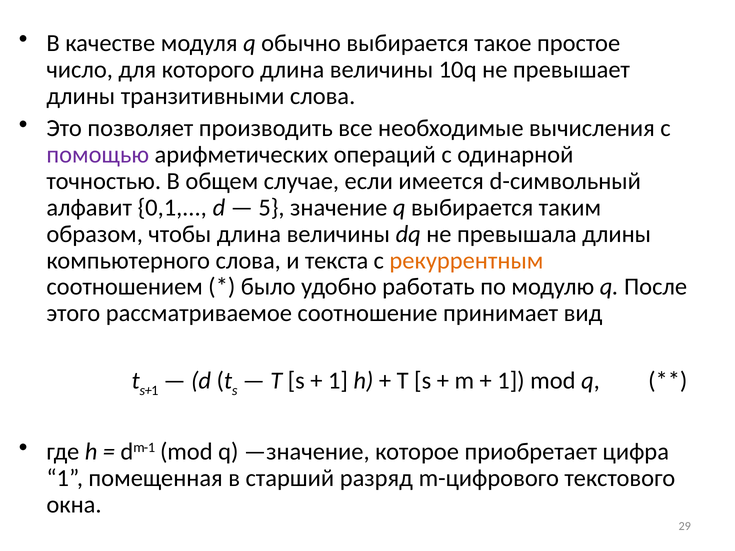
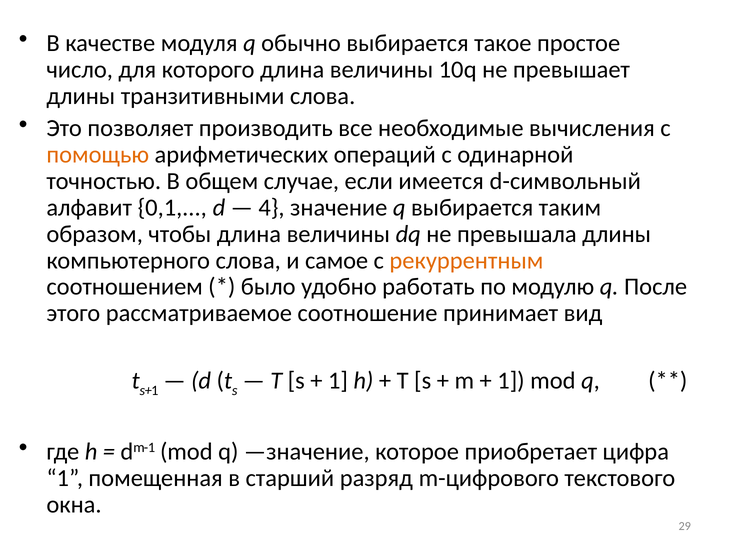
помощью colour: purple -> orange
5: 5 -> 4
текста: текста -> самое
